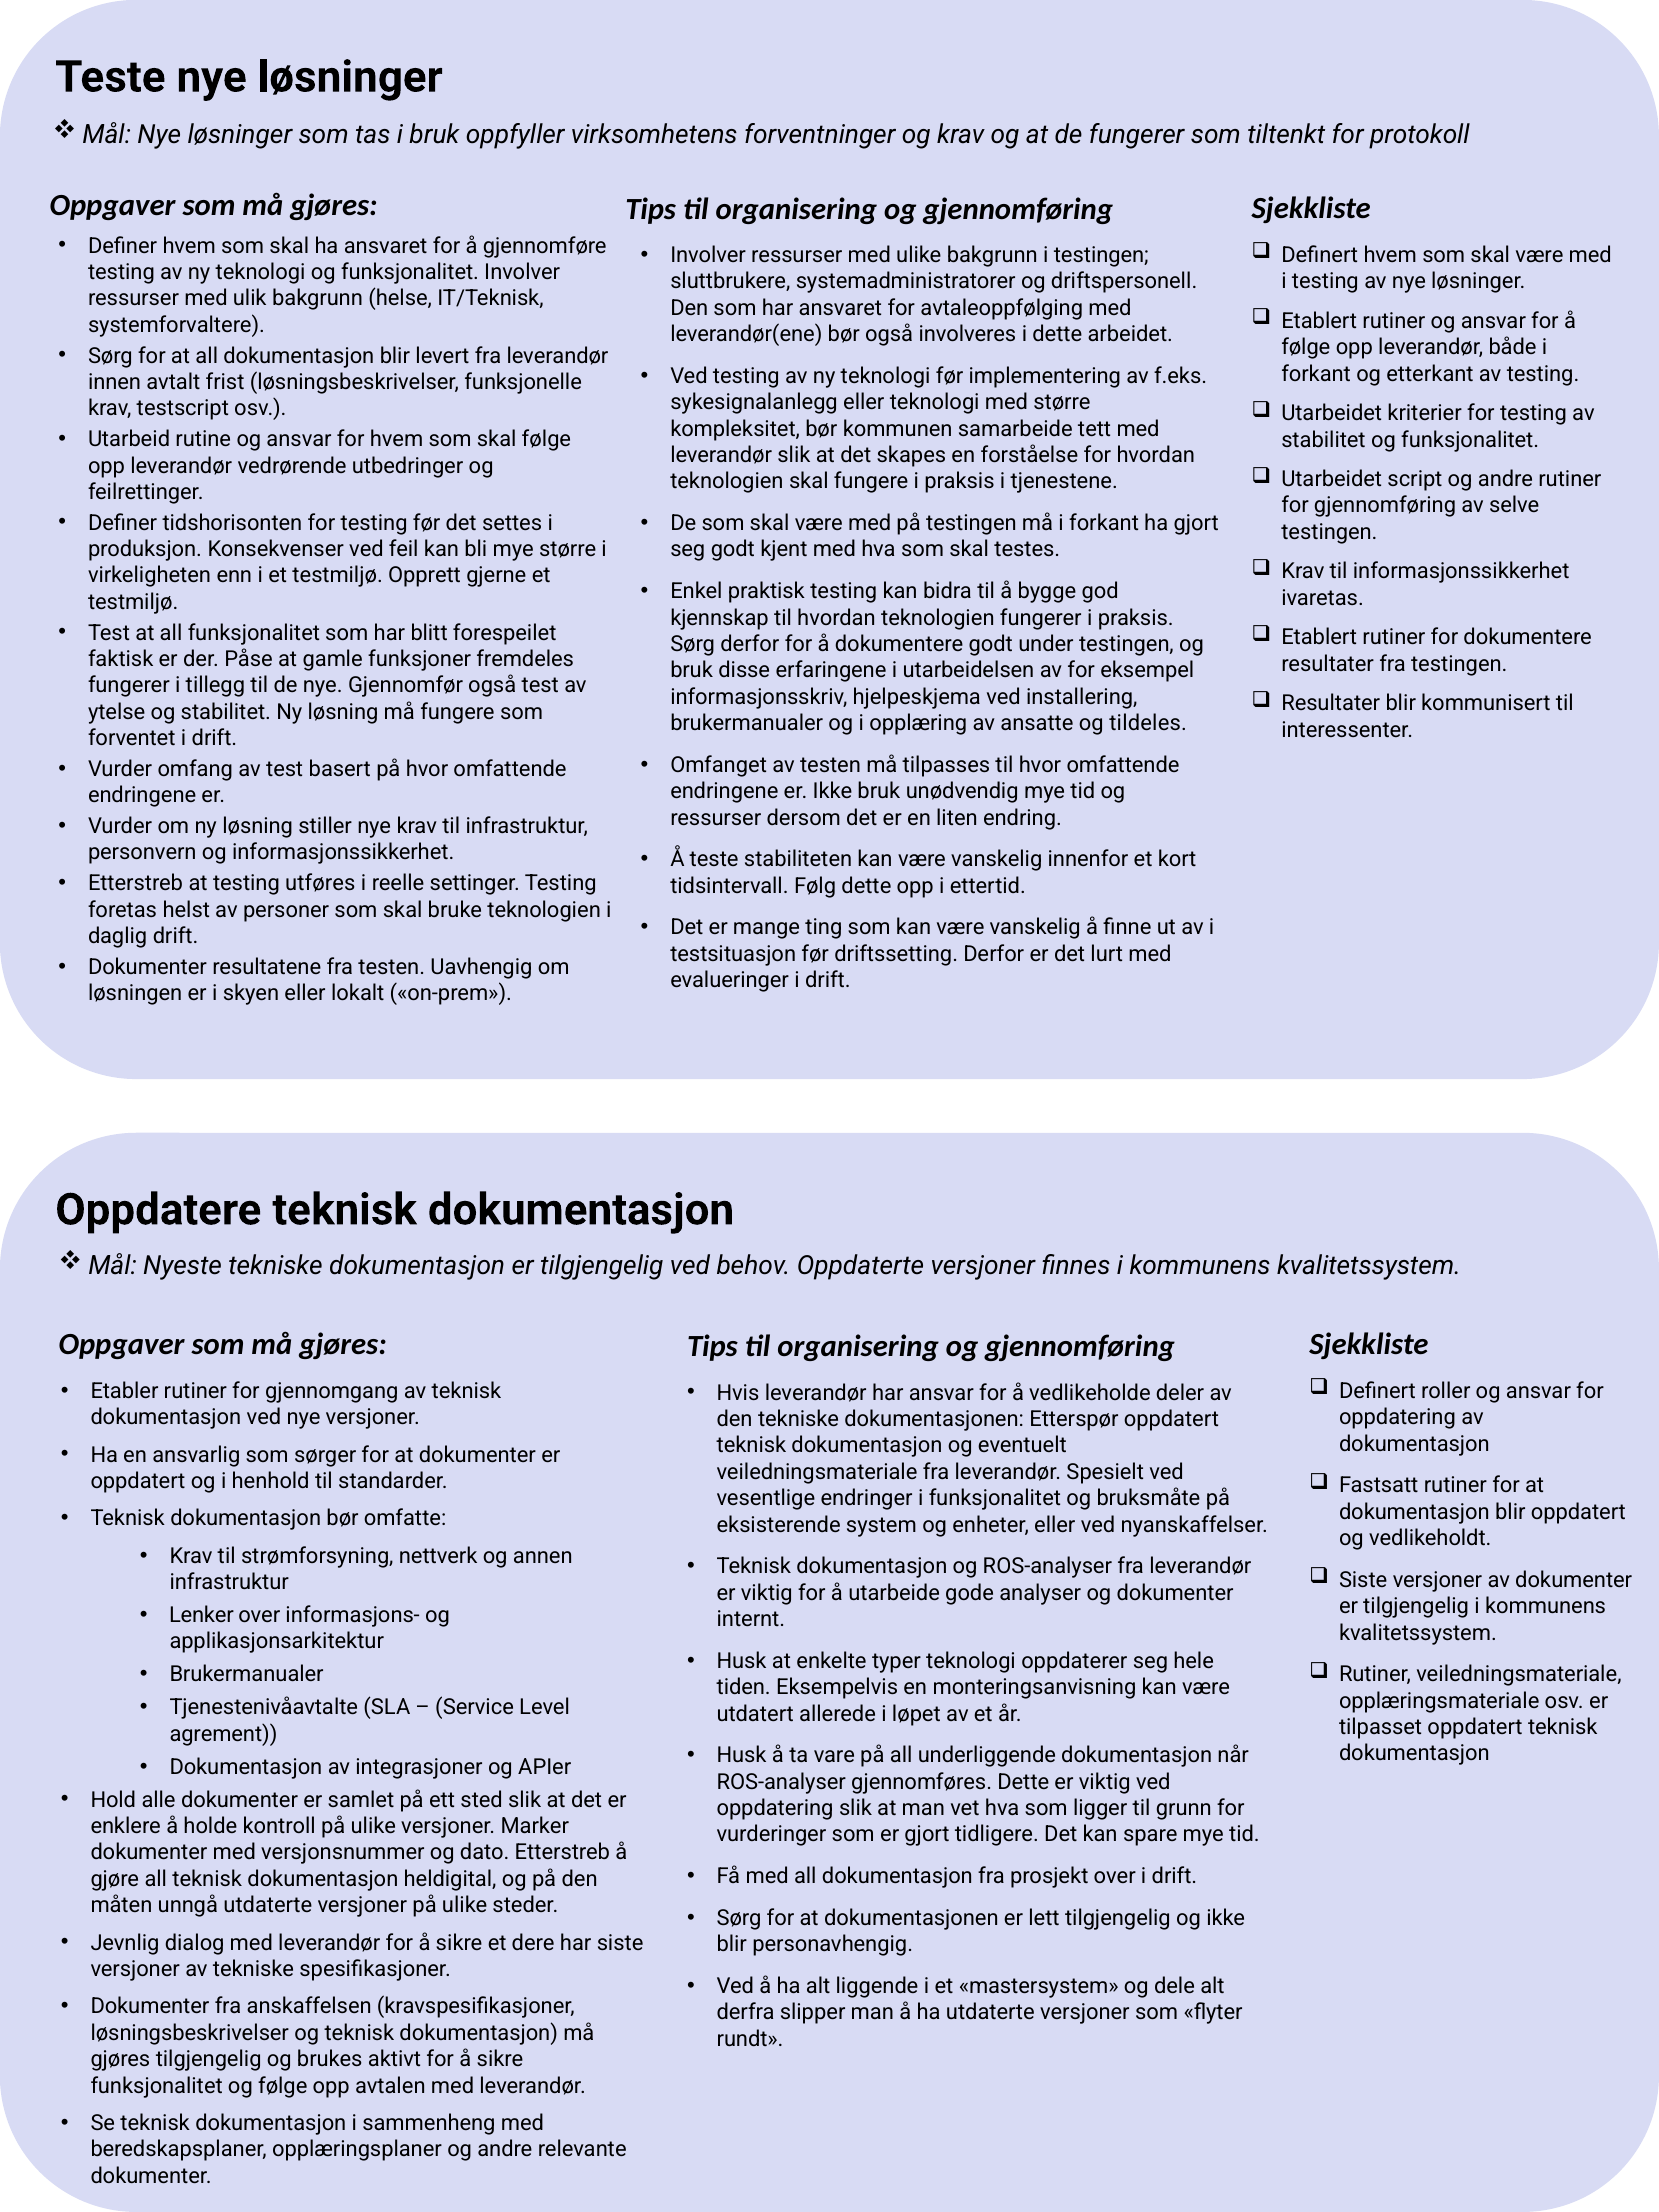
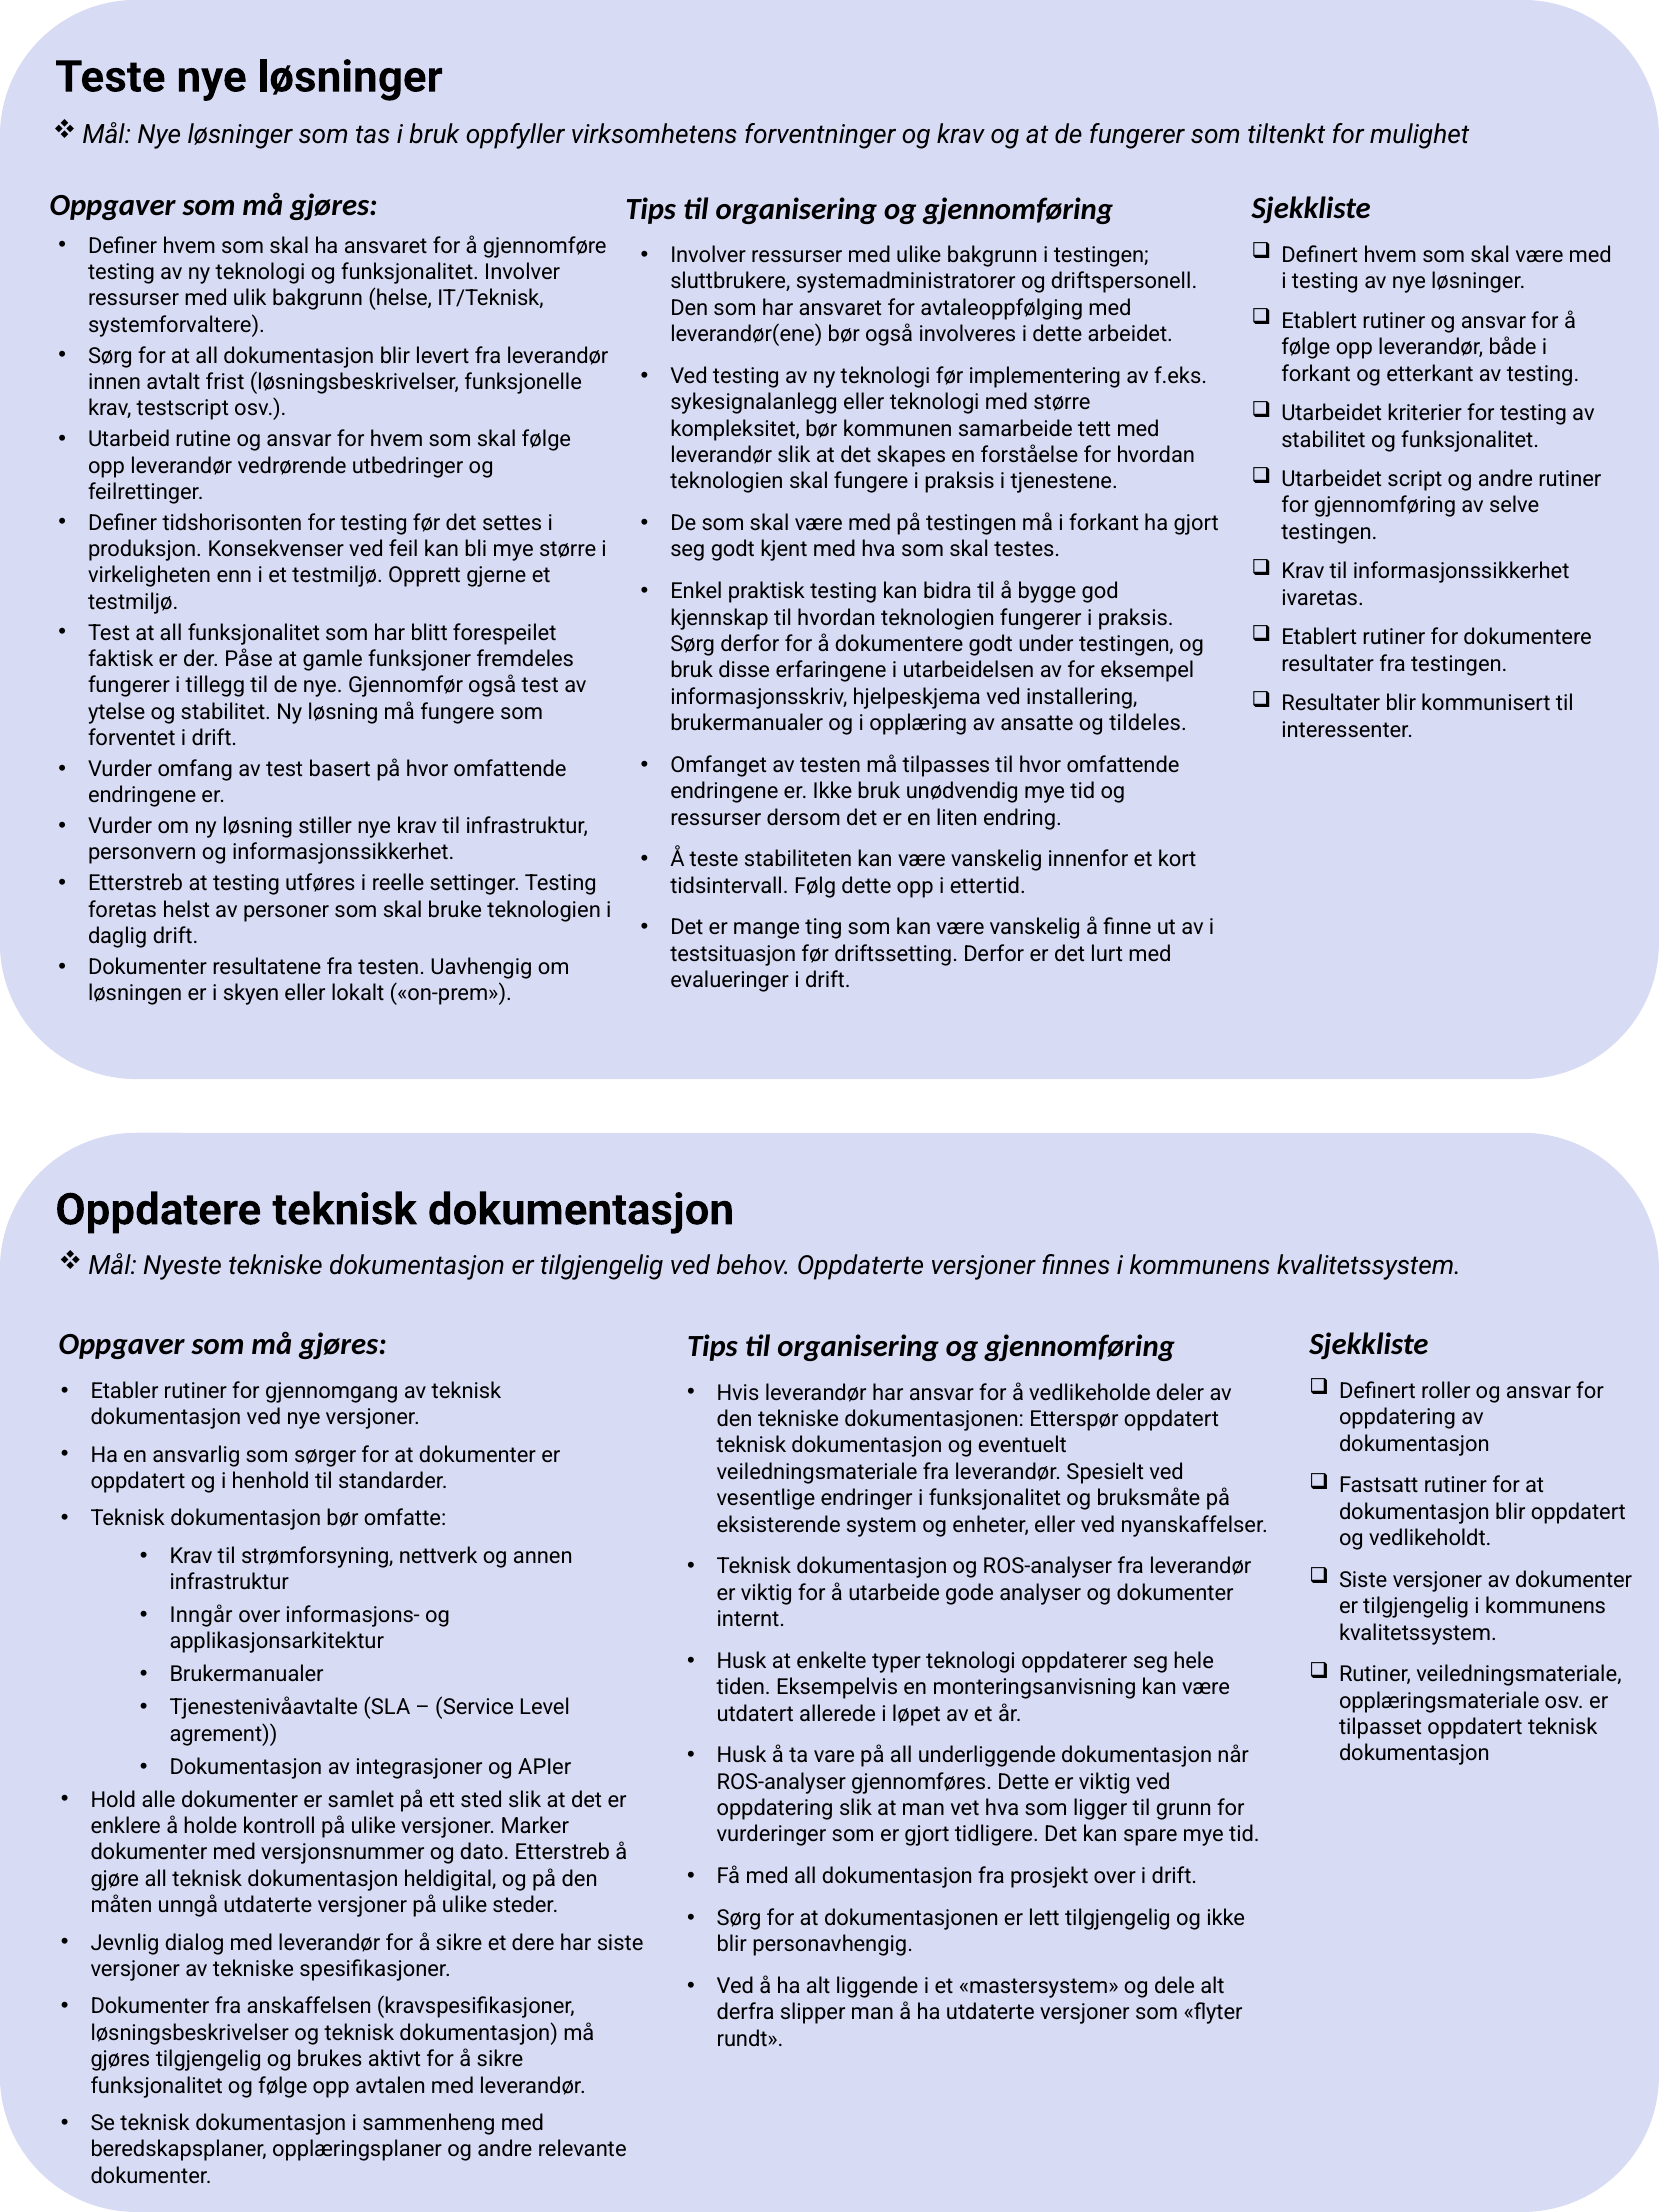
protokoll: protokoll -> mulighet
Lenker: Lenker -> Inngår
